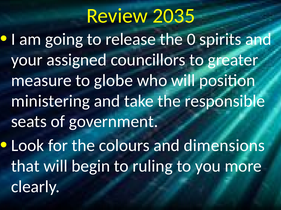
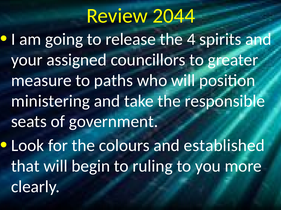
2035: 2035 -> 2044
0: 0 -> 4
globe: globe -> paths
dimensions: dimensions -> established
